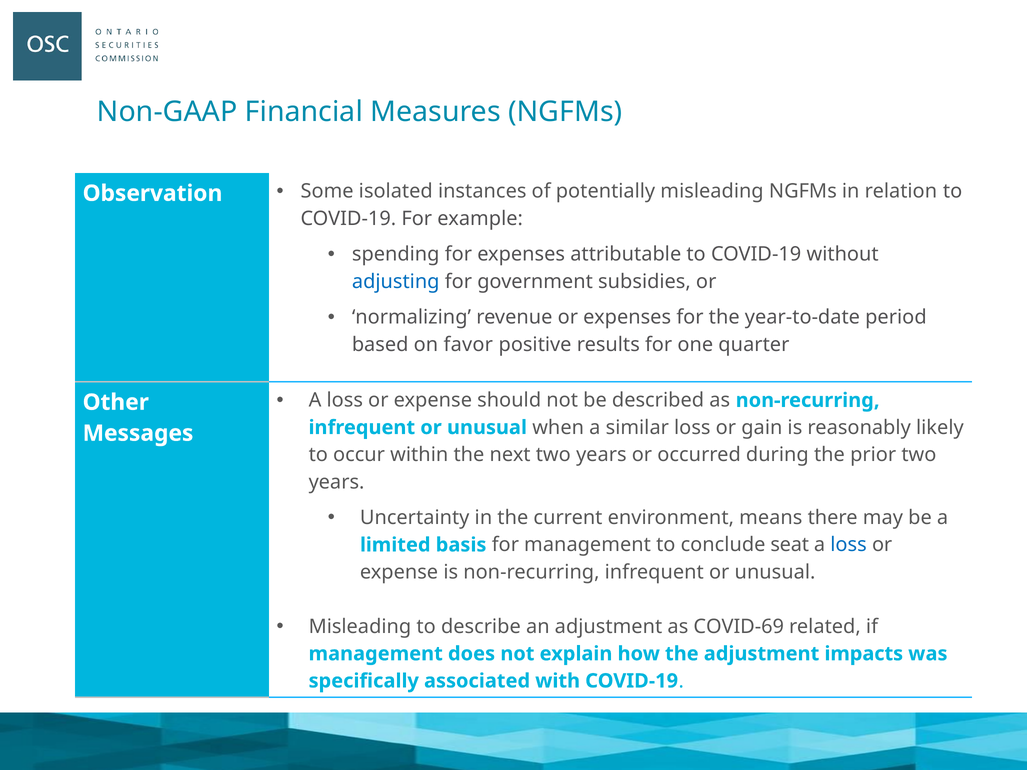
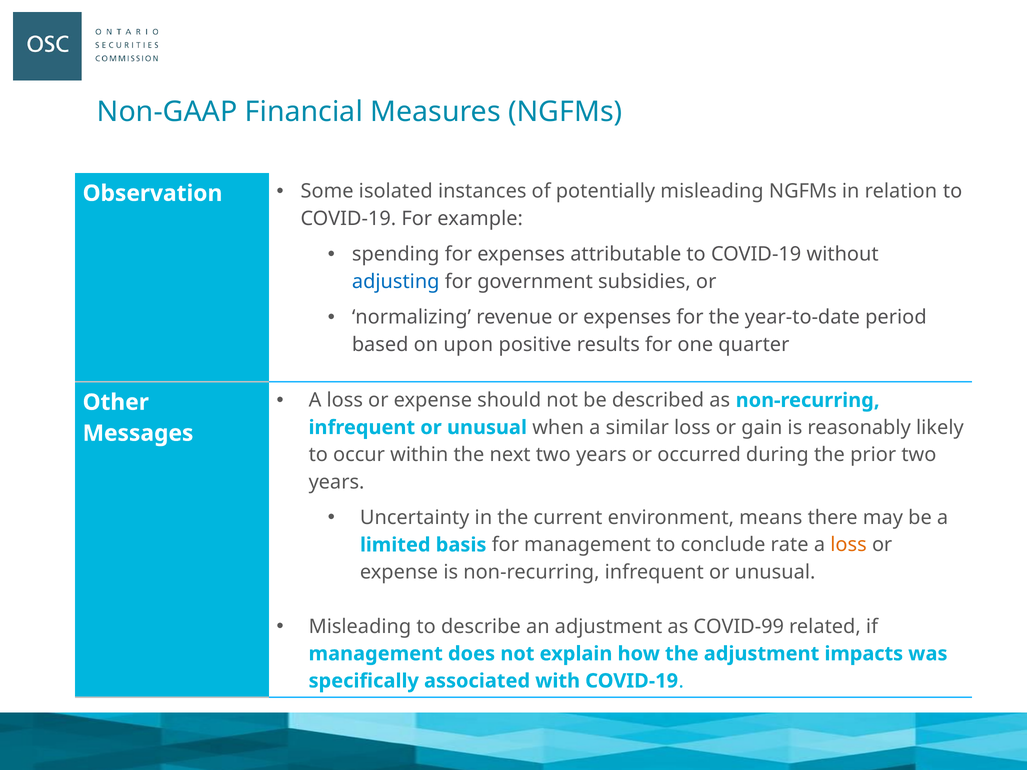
favor: favor -> upon
seat: seat -> rate
loss at (849, 545) colour: blue -> orange
COVID-69: COVID-69 -> COVID-99
